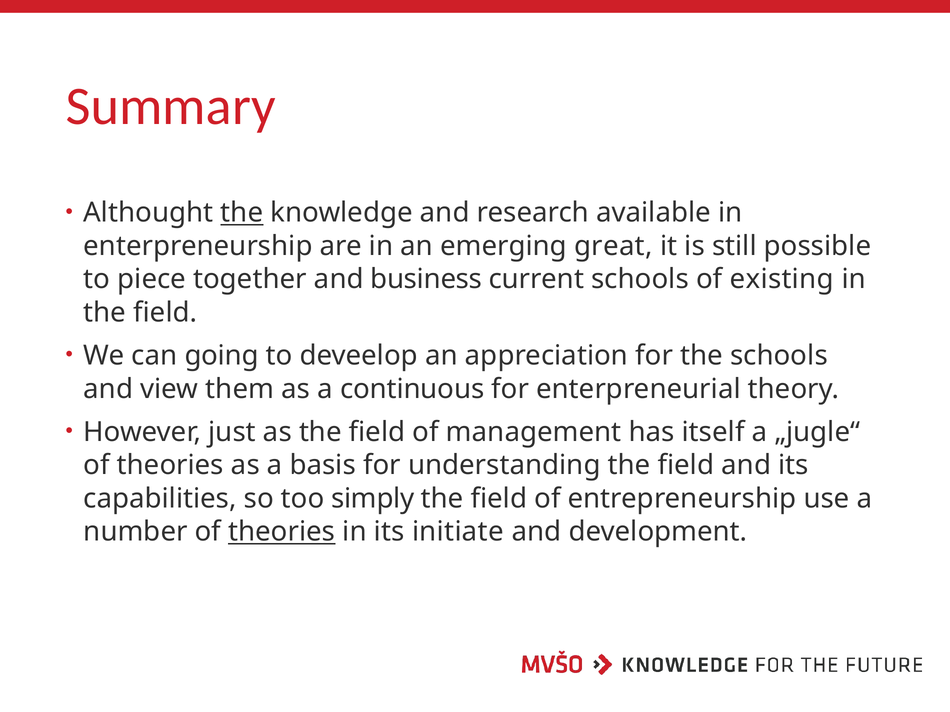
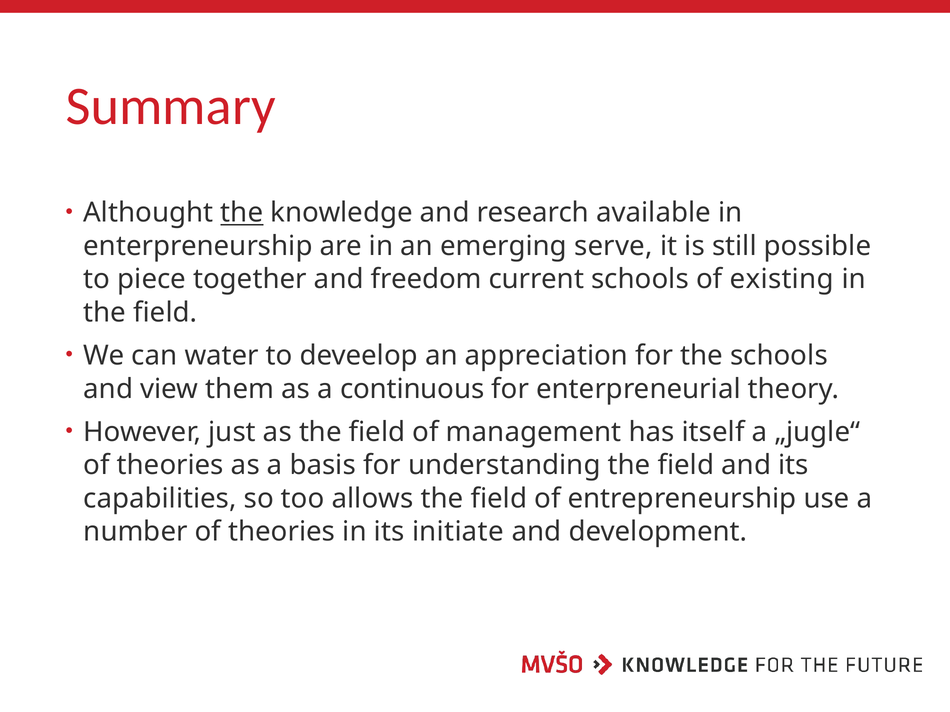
great: great -> serve
business: business -> freedom
going: going -> water
simply: simply -> allows
theories at (282, 532) underline: present -> none
